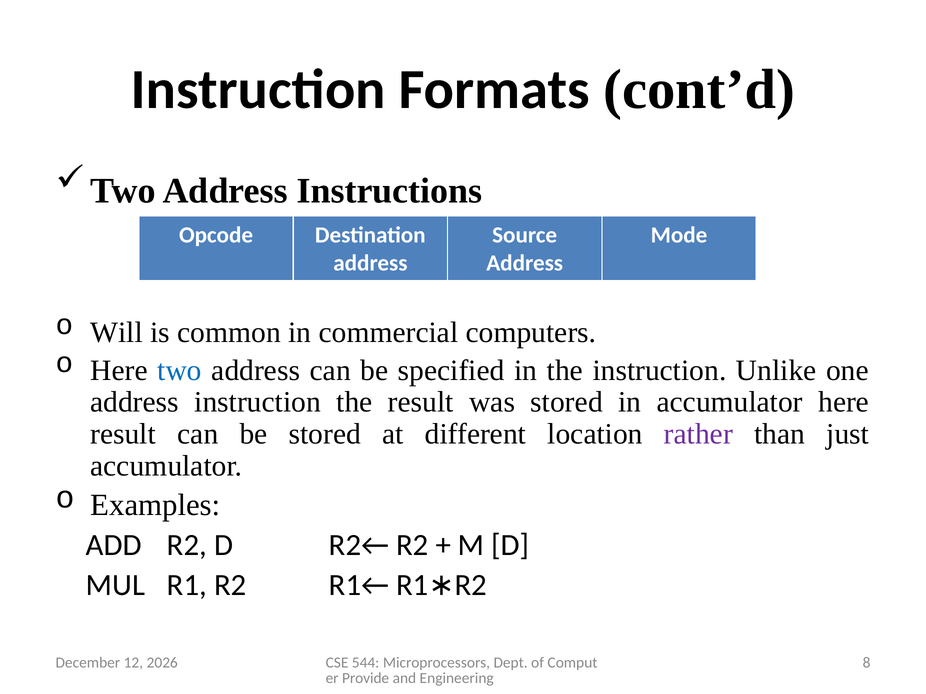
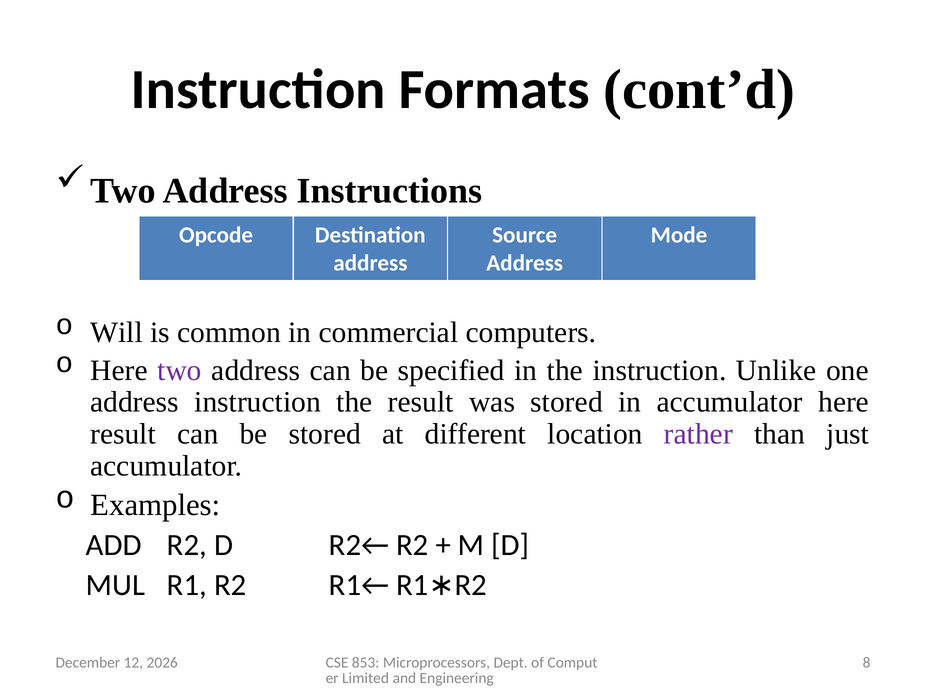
two at (180, 371) colour: blue -> purple
544: 544 -> 853
Provide: Provide -> Limited
